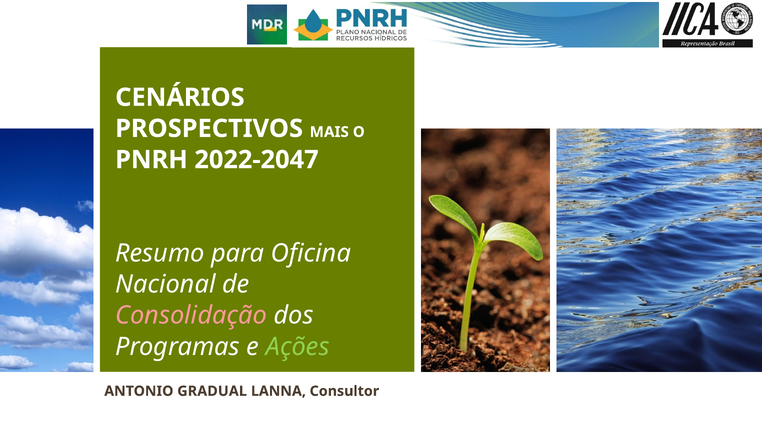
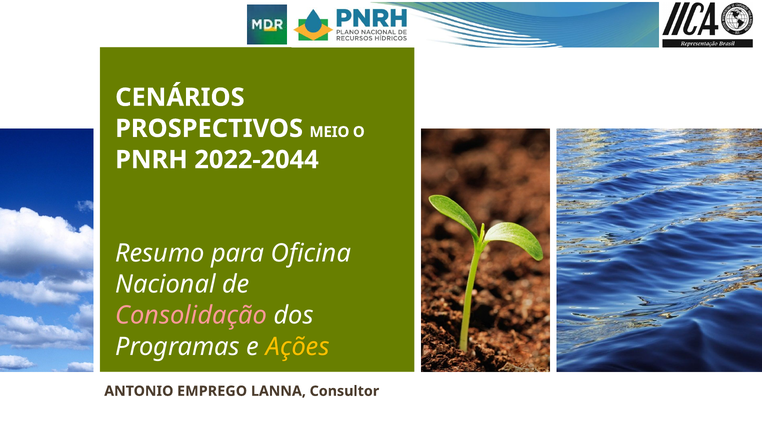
MAIS: MAIS -> MEIO
2022-2047: 2022-2047 -> 2022-2044
Ações colour: light green -> yellow
GRADUAL: GRADUAL -> EMPREGO
